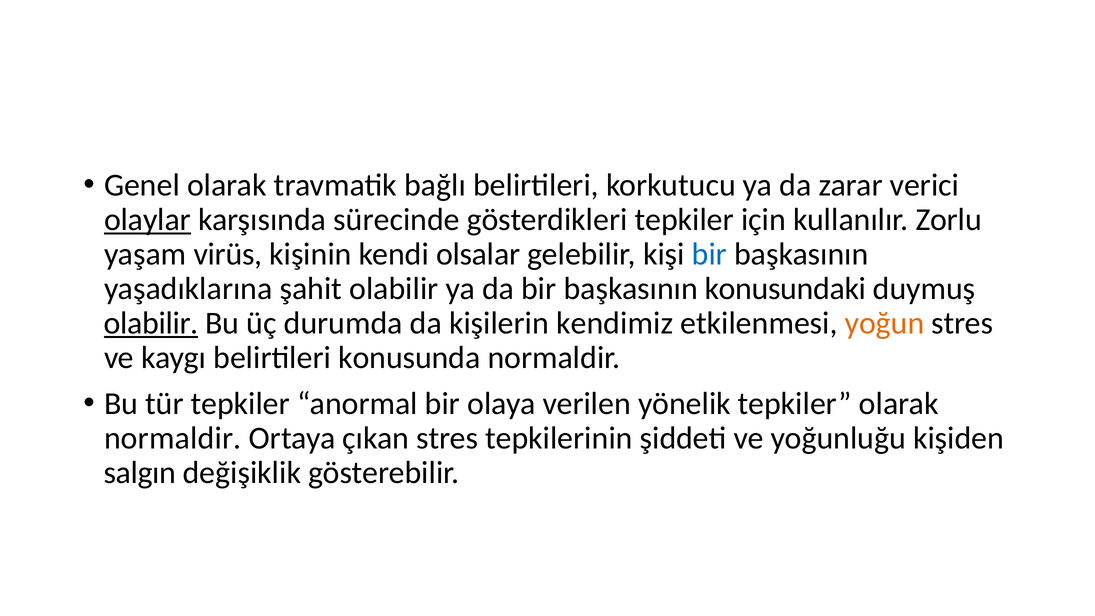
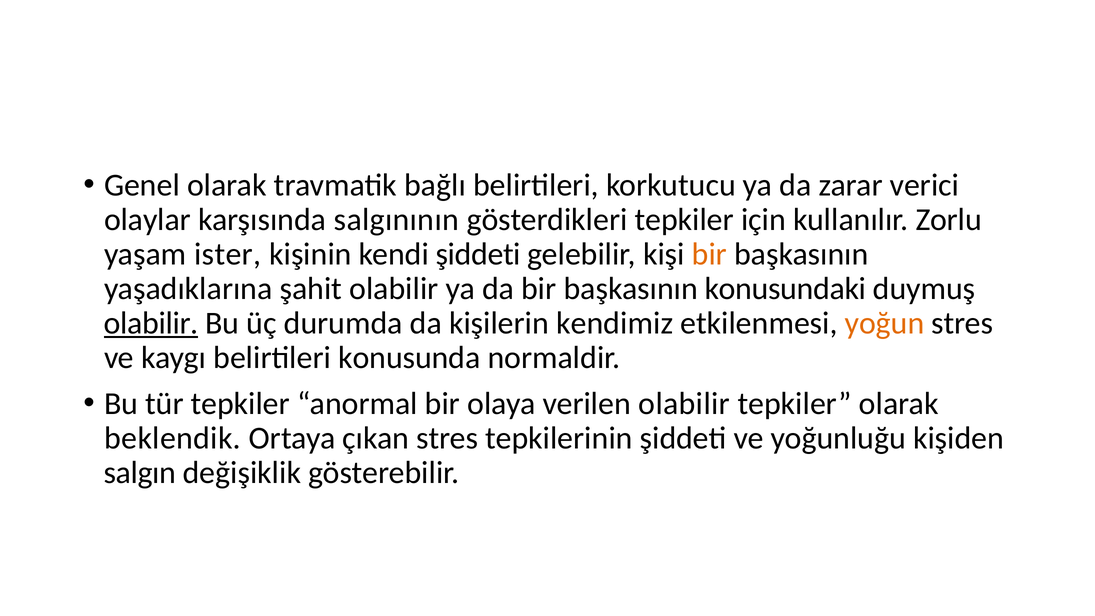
olaylar underline: present -> none
sürecinde: sürecinde -> salgınının
virüs: virüs -> ister
kendi olsalar: olsalar -> şiddeti
bir at (709, 254) colour: blue -> orange
verilen yönelik: yönelik -> olabilir
normaldir at (173, 438): normaldir -> beklendik
